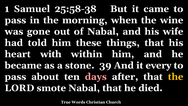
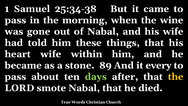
25:58-38: 25:58-38 -> 25:34-38
heart with: with -> wife
39: 39 -> 89
days colour: pink -> light green
